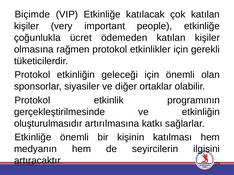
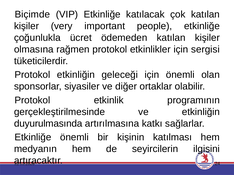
gerekli: gerekli -> sergisi
oluşturulmasıdır: oluşturulmasıdır -> duyurulmasında
